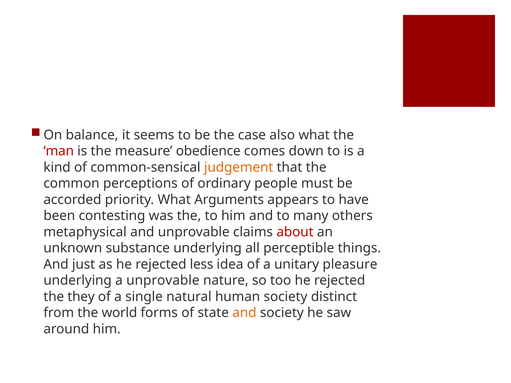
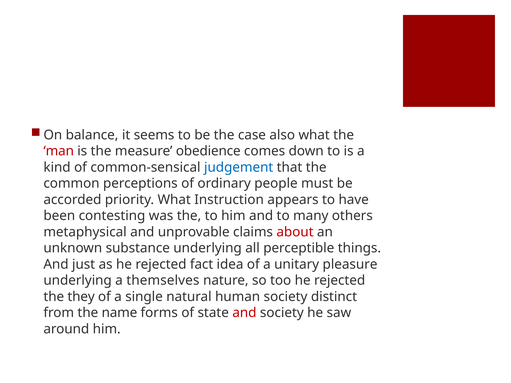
judgement colour: orange -> blue
Arguments: Arguments -> Instruction
less: less -> fact
a unprovable: unprovable -> themselves
world: world -> name
and at (244, 313) colour: orange -> red
